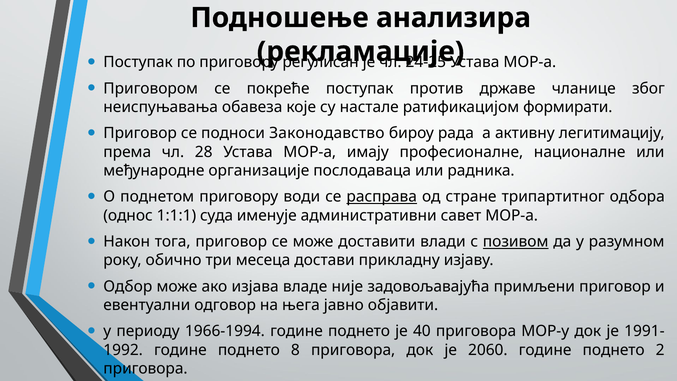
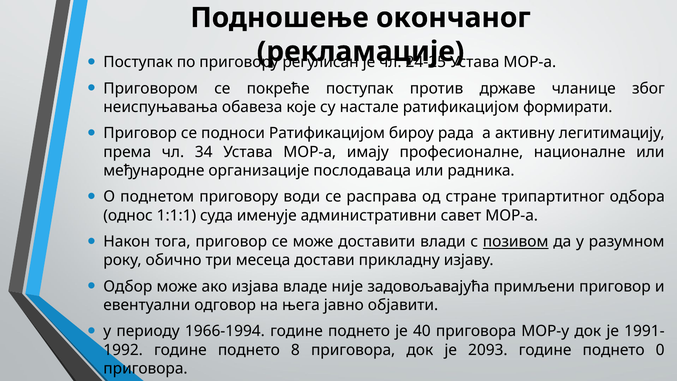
анализира: анализира -> окончаног
подноси Законодавство: Законодавство -> Ратификацијом
28: 28 -> 34
расправа underline: present -> none
2060: 2060 -> 2093
2: 2 -> 0
